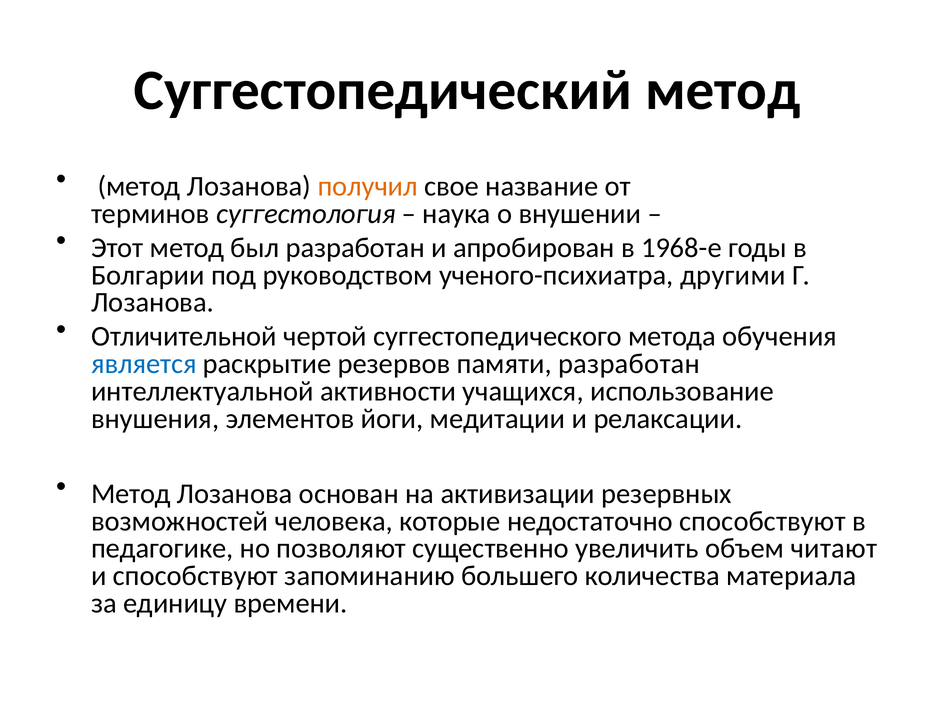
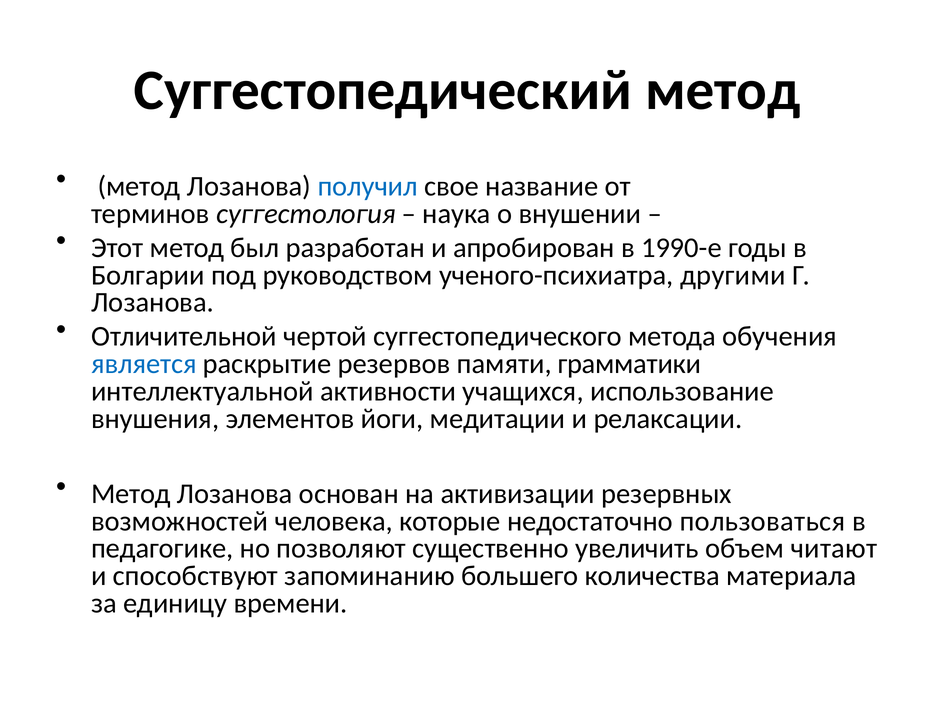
получил colour: orange -> blue
1968-е: 1968-е -> 1990-е
памяти разработан: разработан -> грамматики
недостаточно способствуют: способствуют -> пользоваться
